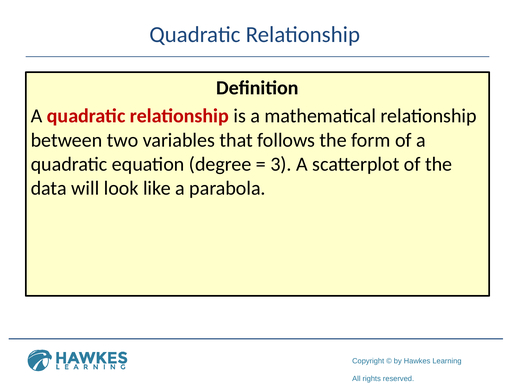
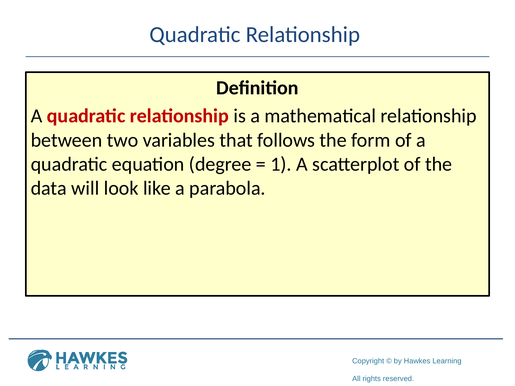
3: 3 -> 1
